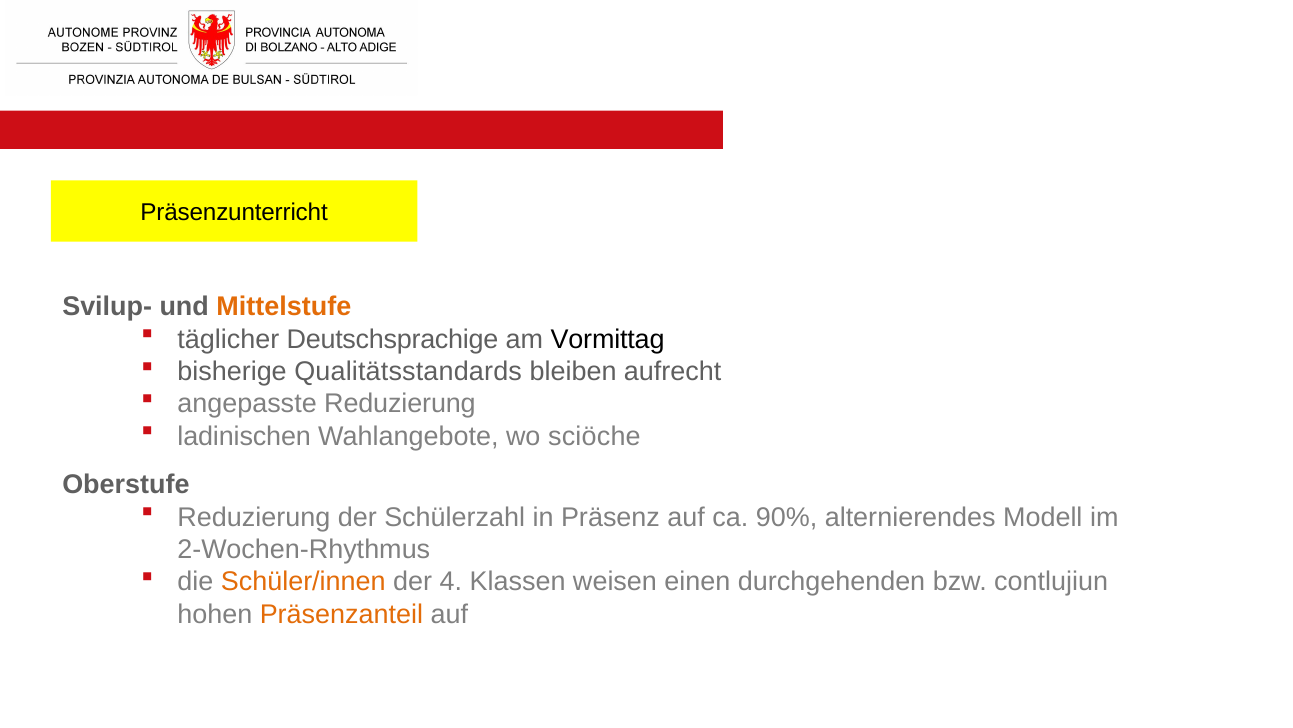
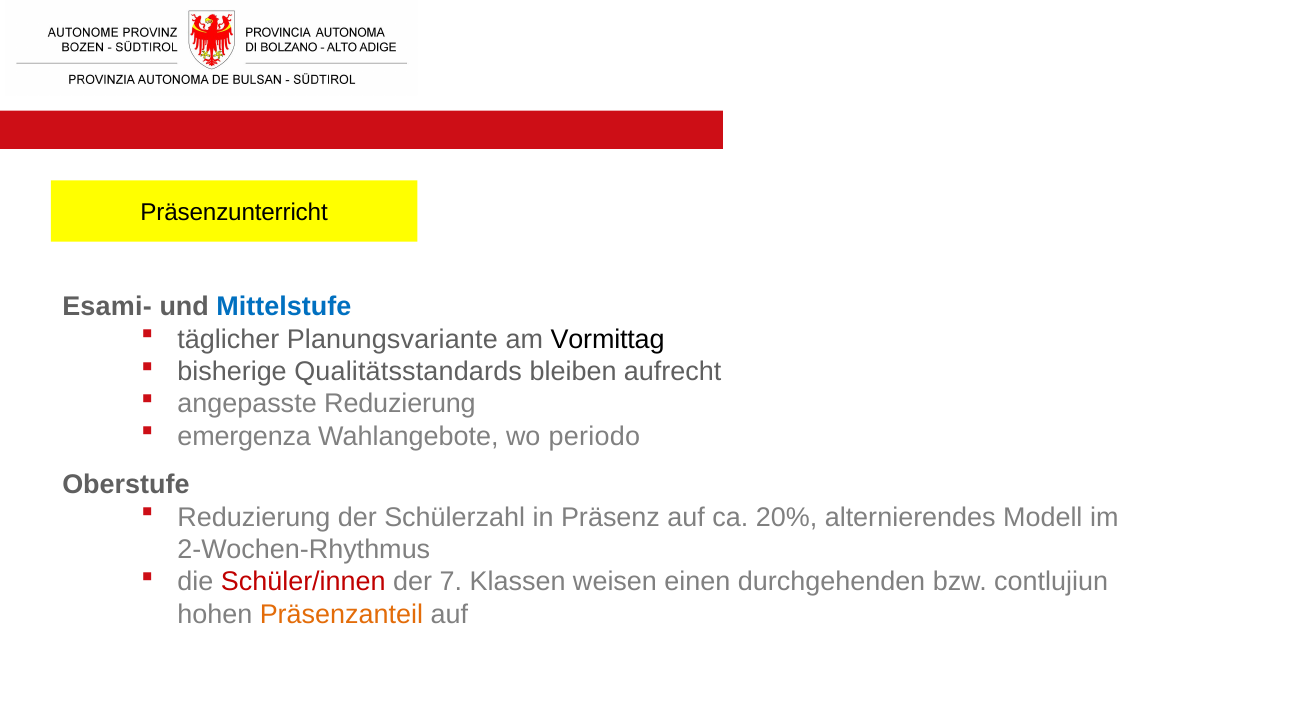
Svilup-: Svilup- -> Esami-
Mittelstufe colour: orange -> blue
Deutschsprachige: Deutschsprachige -> Planungsvariante
ladinischen: ladinischen -> emergenza
sciöche: sciöche -> periodo
90%: 90% -> 20%
Schüler/innen colour: orange -> red
4: 4 -> 7
